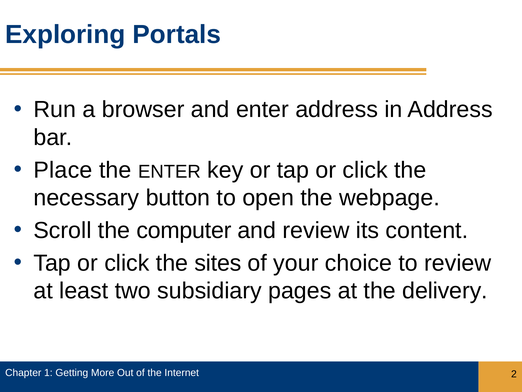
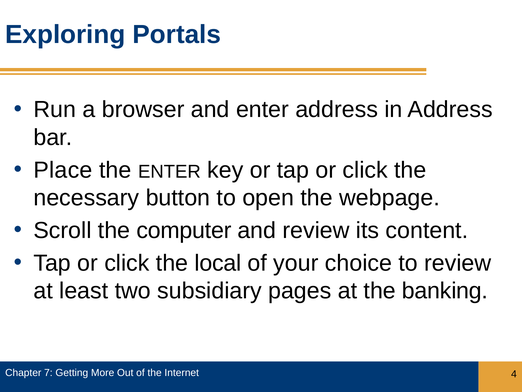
sites: sites -> local
delivery: delivery -> banking
1: 1 -> 7
2: 2 -> 4
